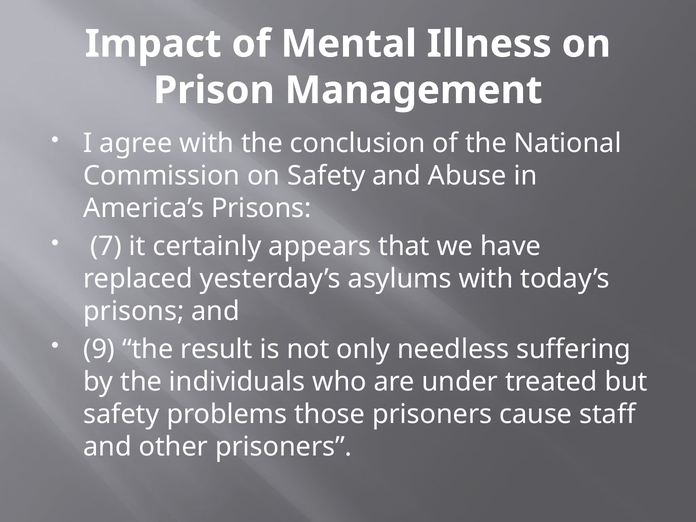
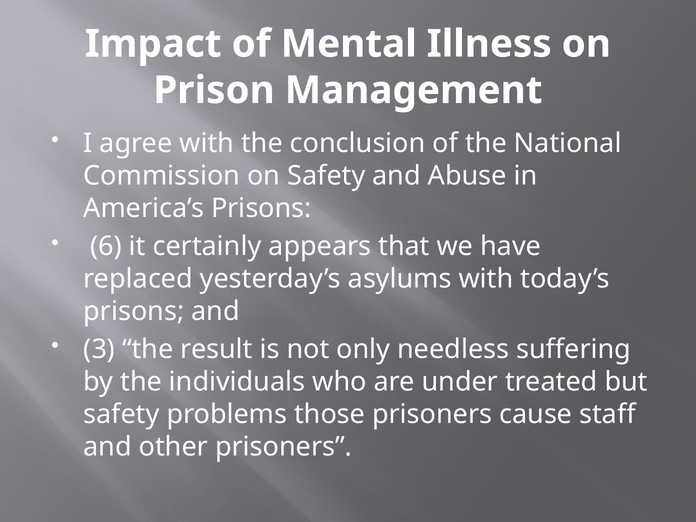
7: 7 -> 6
9: 9 -> 3
